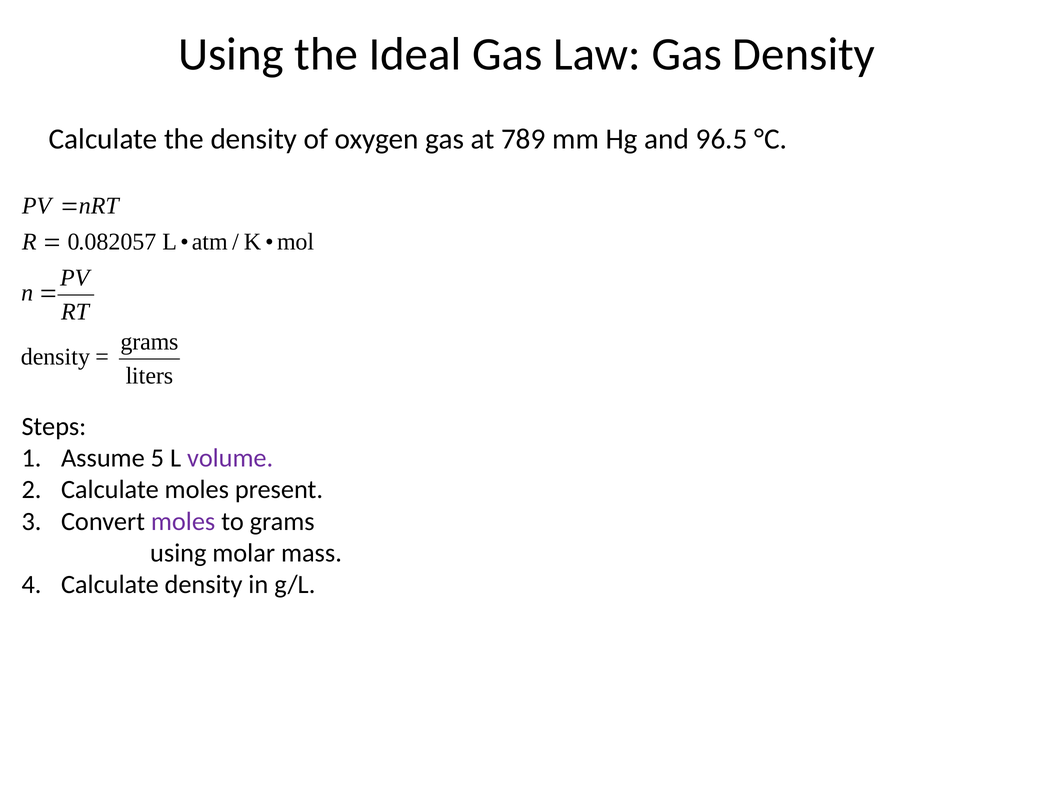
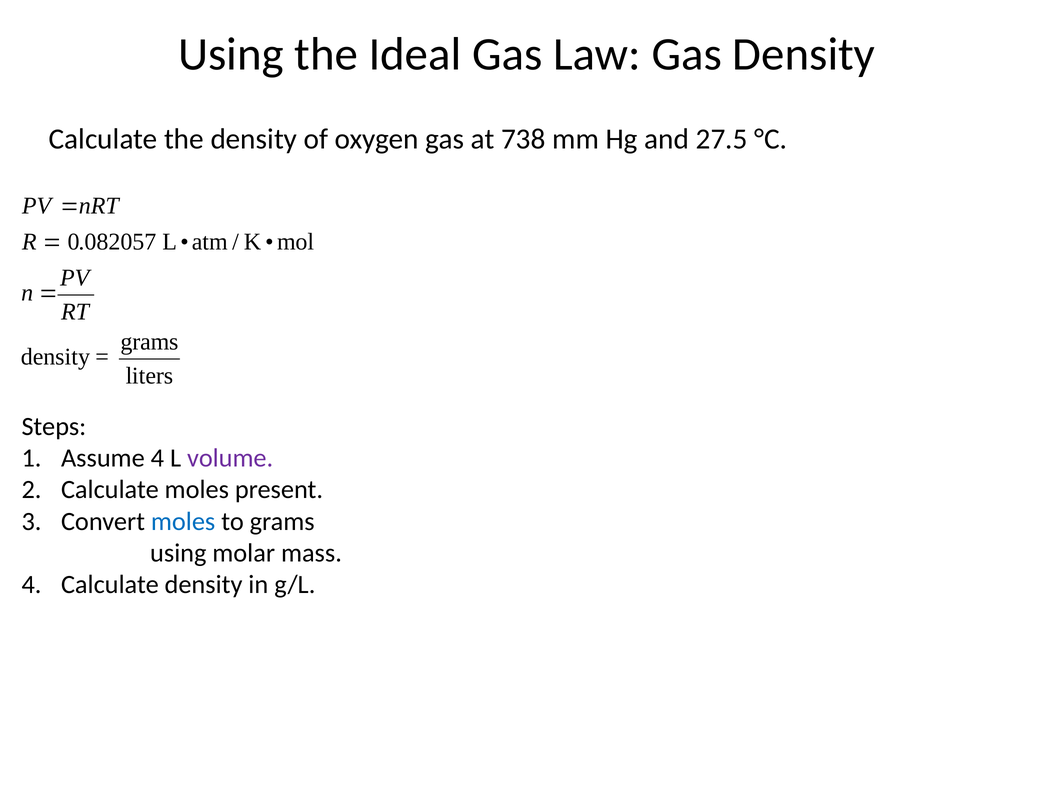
789: 789 -> 738
96.5: 96.5 -> 27.5
Assume 5: 5 -> 4
moles at (183, 522) colour: purple -> blue
